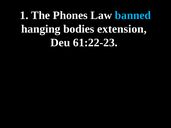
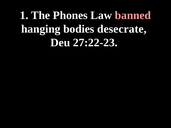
banned colour: light blue -> pink
extension: extension -> desecrate
61:22-23: 61:22-23 -> 27:22-23
